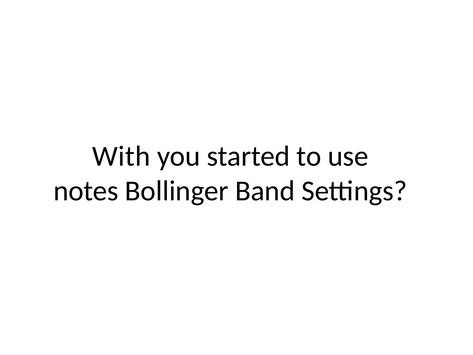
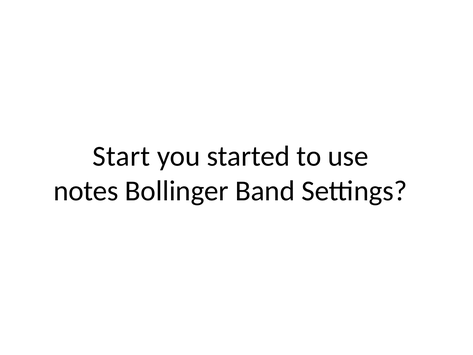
With: With -> Start
